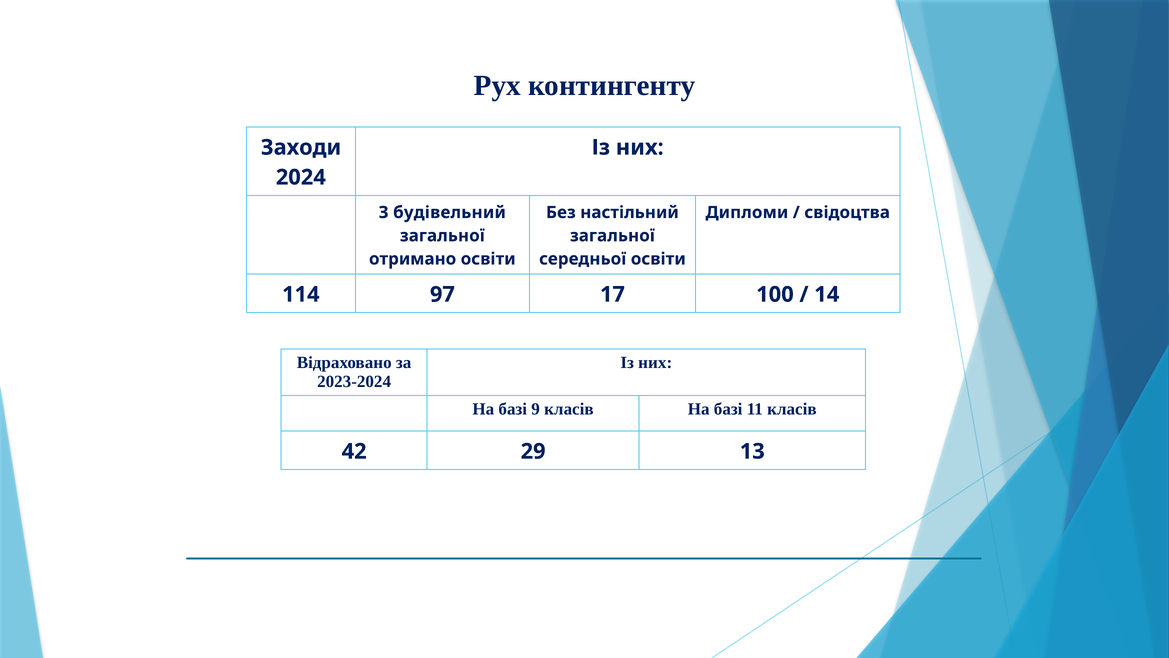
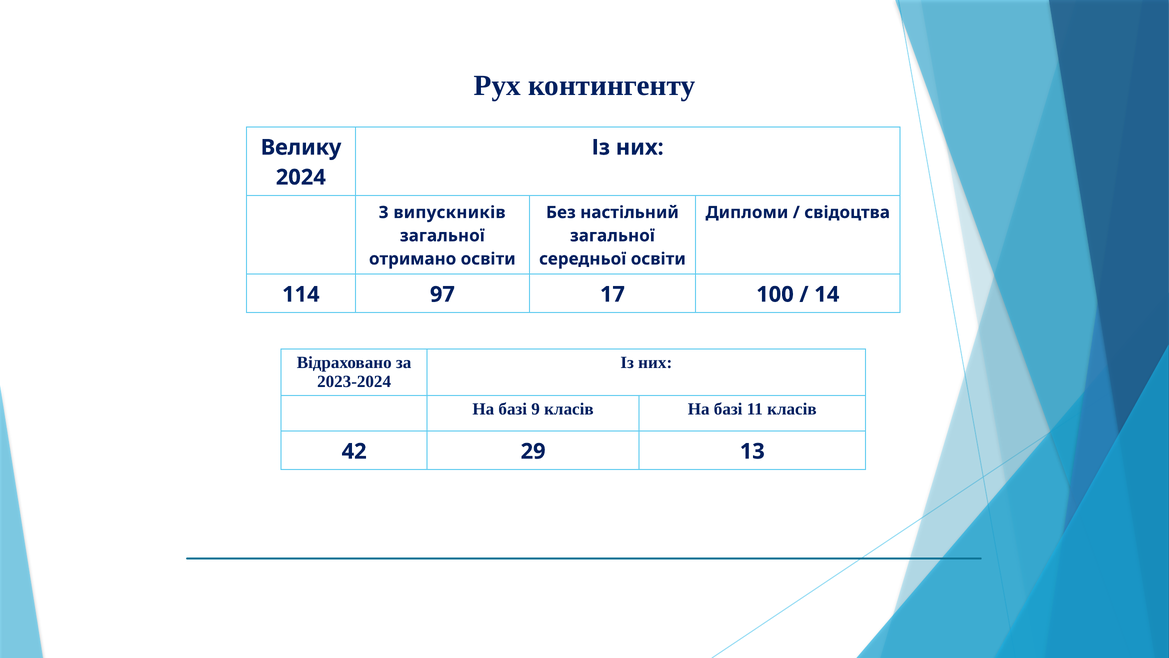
Заходи: Заходи -> Велику
будівельний: будівельний -> випускників
